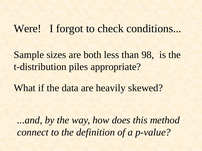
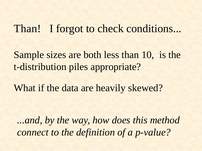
Were at (28, 29): Were -> Than
98: 98 -> 10
